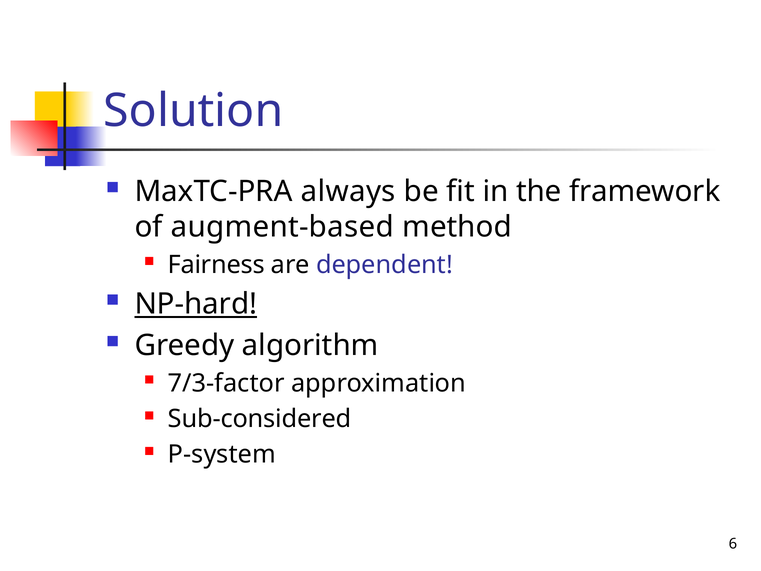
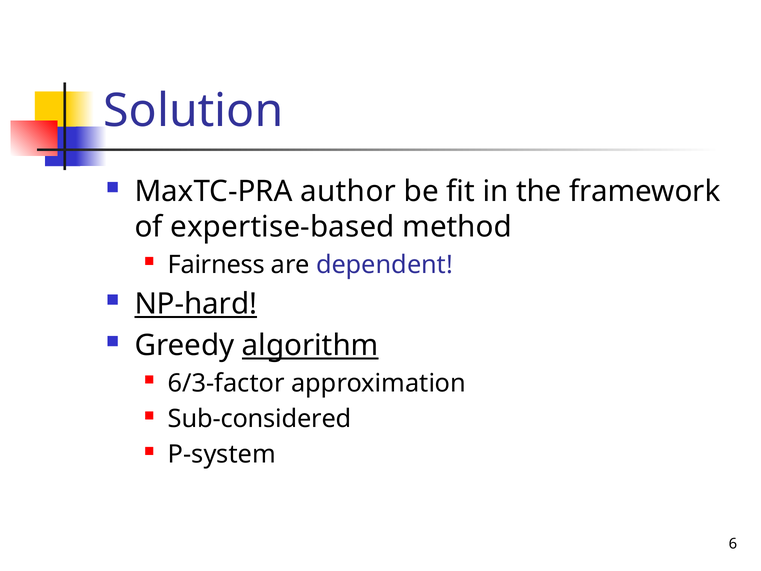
always: always -> author
augment-based: augment-based -> expertise-based
algorithm underline: none -> present
7/3-factor: 7/3-factor -> 6/3-factor
